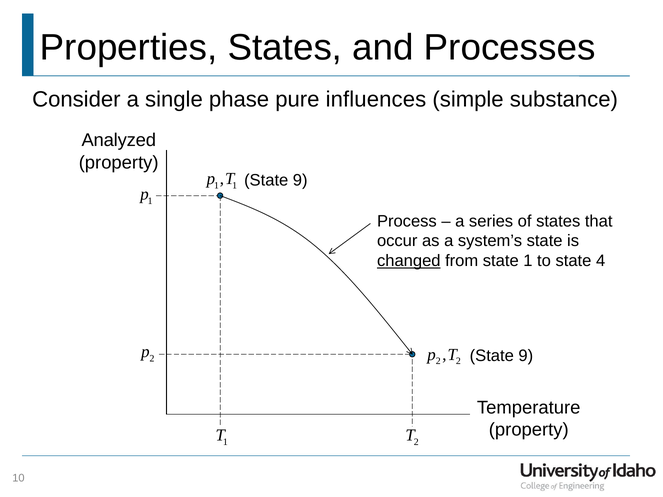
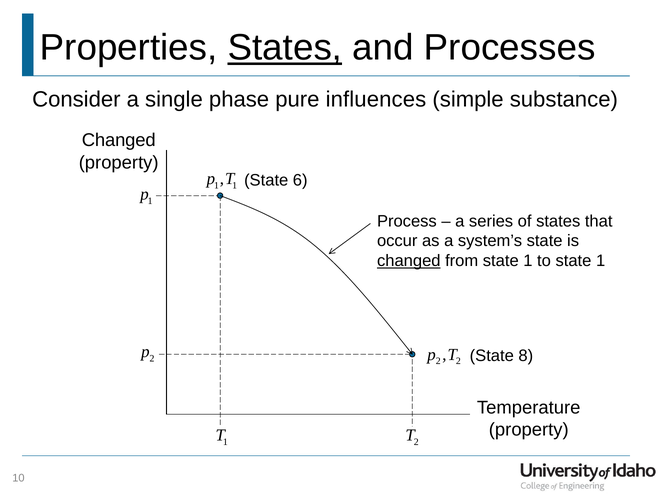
States at (285, 48) underline: none -> present
Analyzed at (119, 140): Analyzed -> Changed
9 at (300, 180): 9 -> 6
to state 4: 4 -> 1
9 at (526, 356): 9 -> 8
